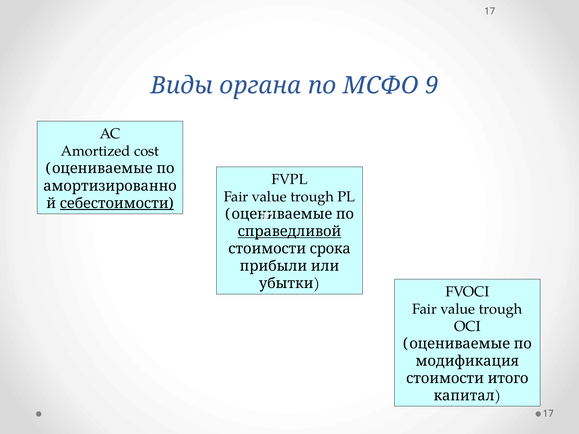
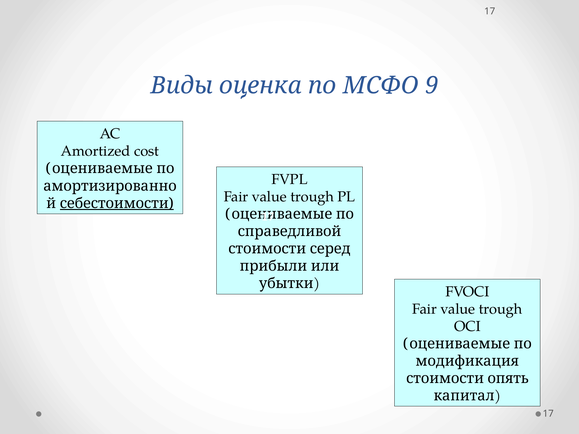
органа: органа -> оценка
справедливой underline: present -> none
срока: срока -> серед
итого: итого -> опять
